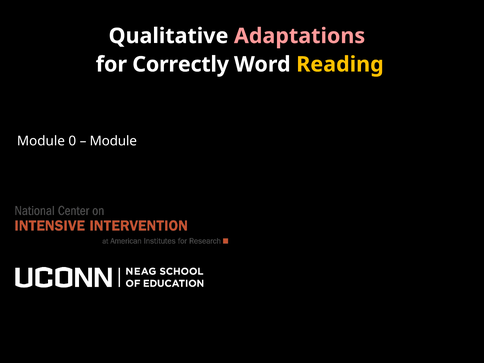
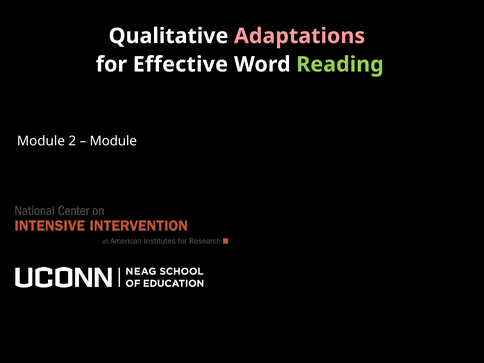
Correctly: Correctly -> Effective
Reading colour: yellow -> light green
0: 0 -> 2
